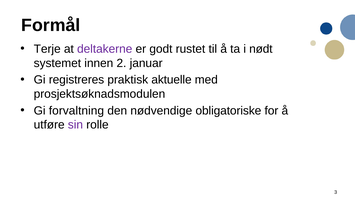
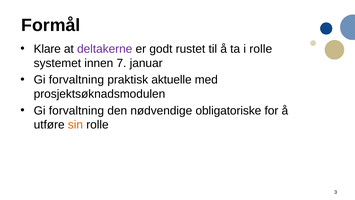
Terje: Terje -> Klare
i nødt: nødt -> rolle
2: 2 -> 7
registreres at (76, 80): registreres -> forvaltning
sin colour: purple -> orange
